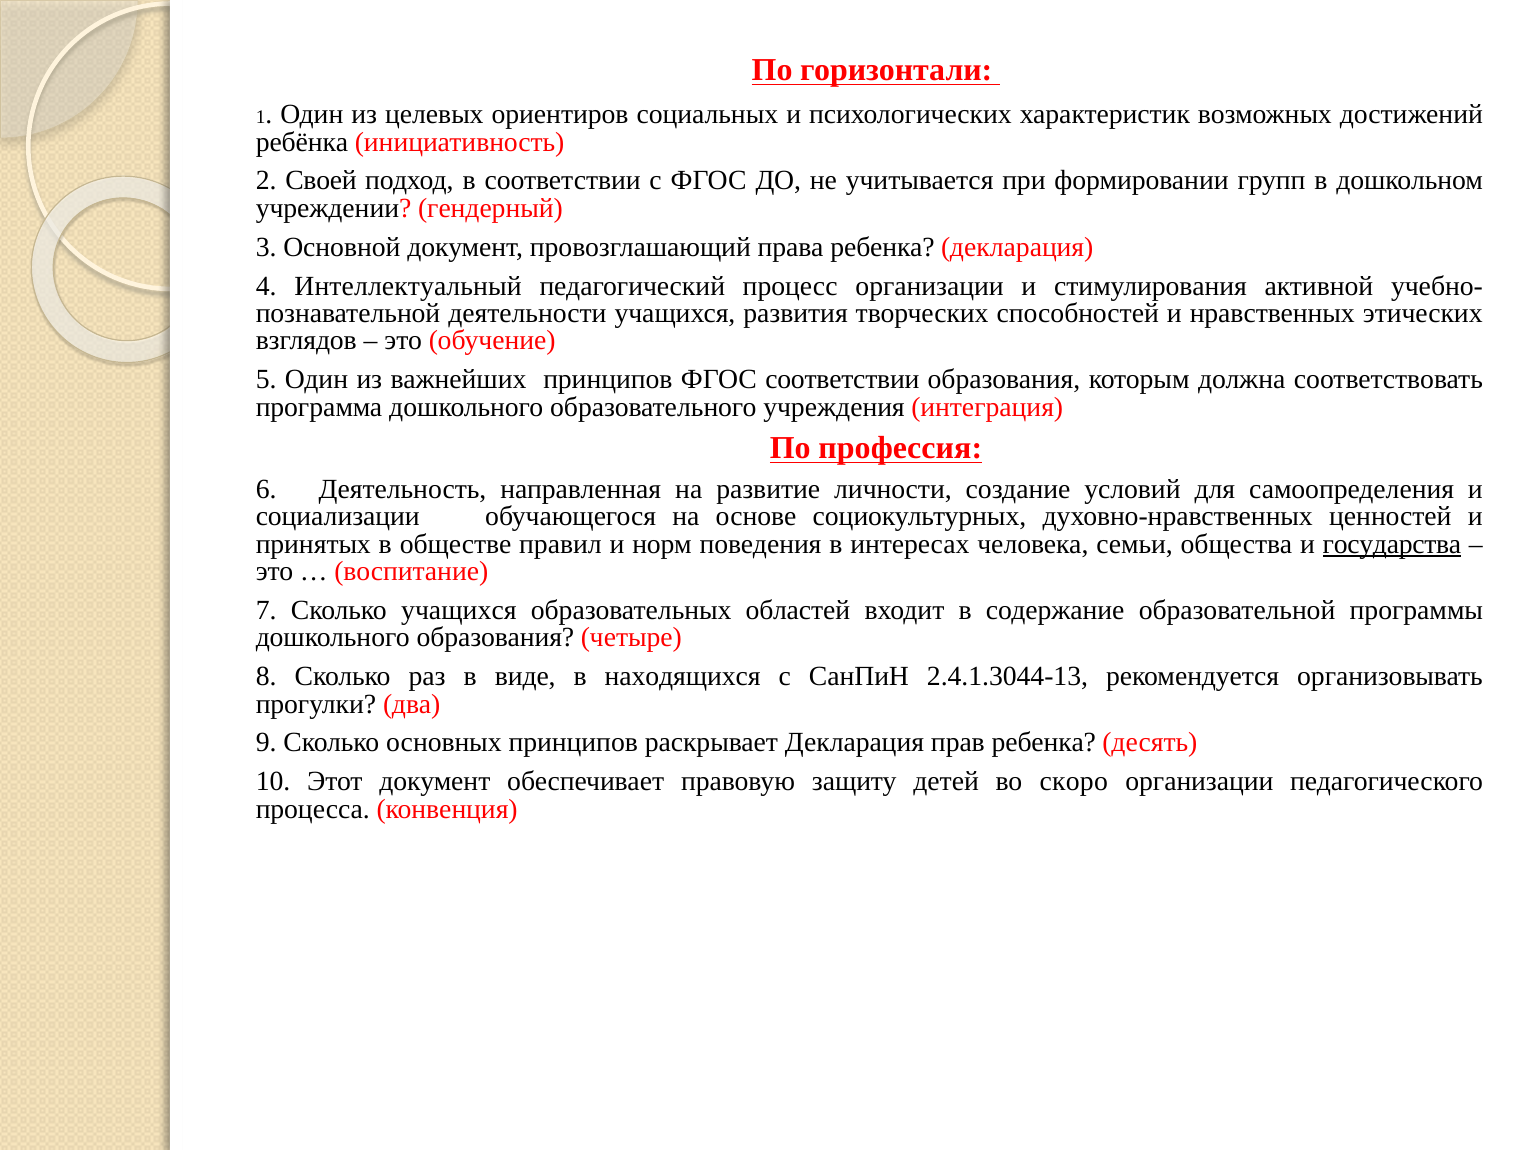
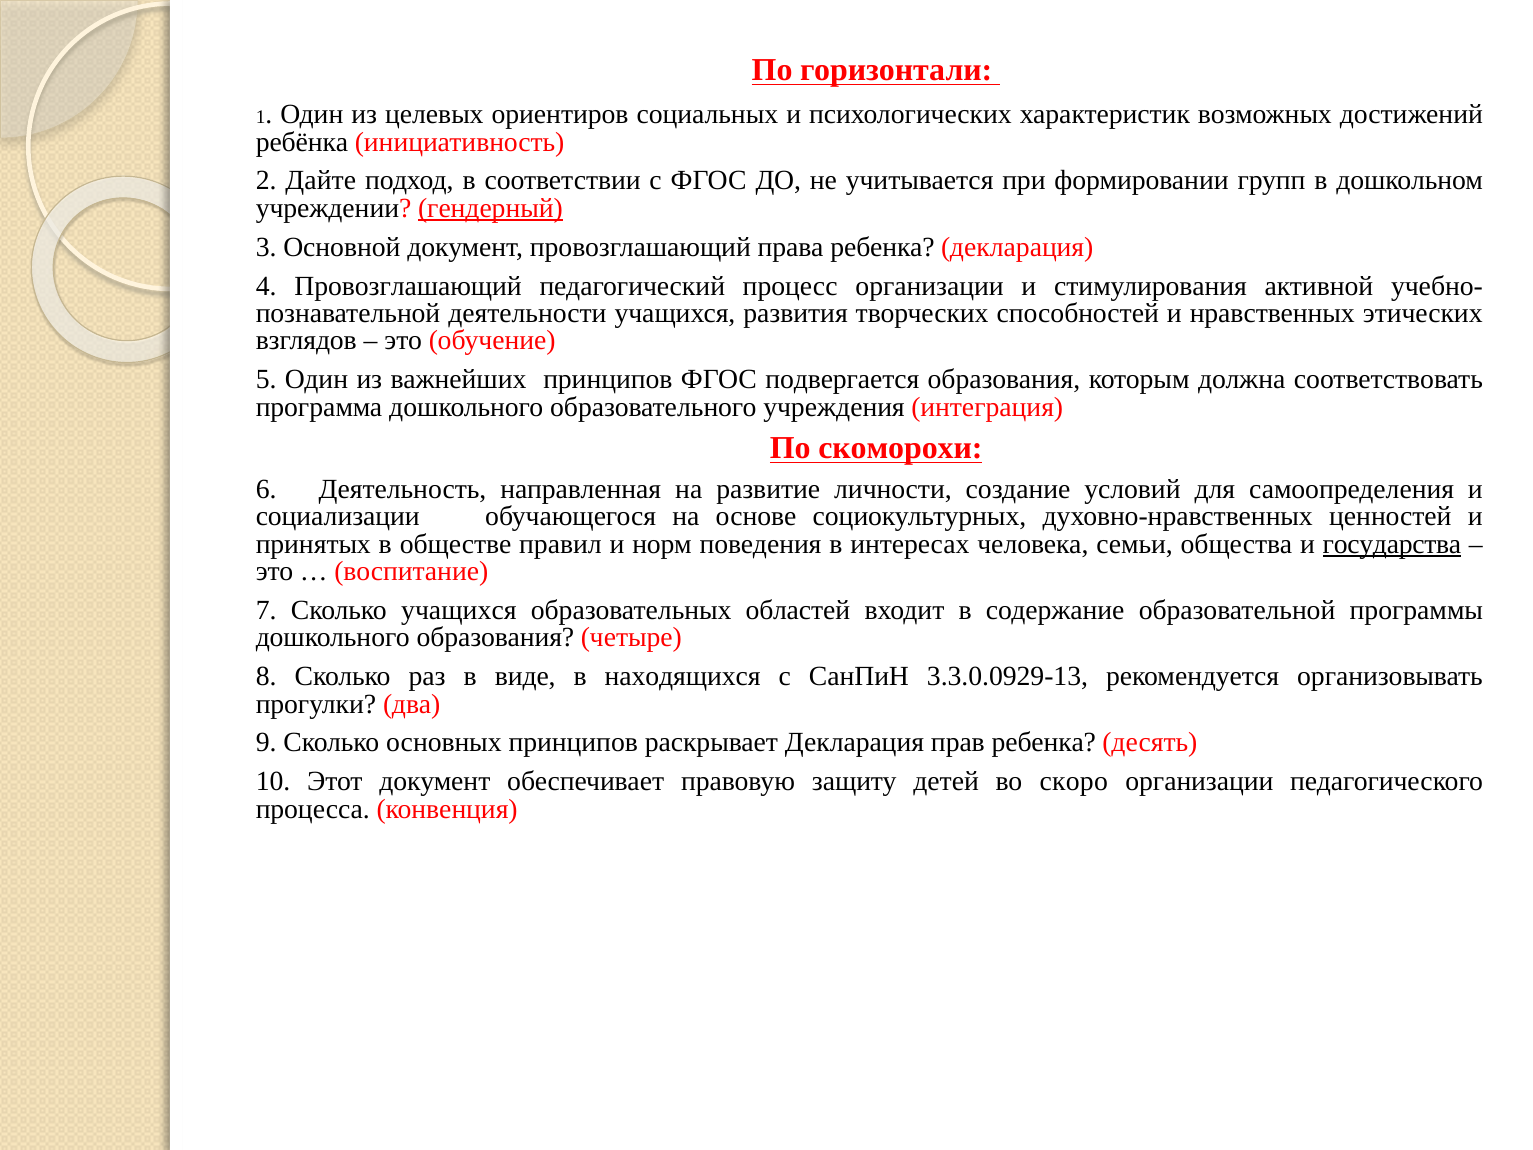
Своей: Своей -> Дайте
гендерный underline: none -> present
4 Интеллектуальный: Интеллектуальный -> Провозглашающий
ФГОС соответствии: соответствии -> подвергается
профессия: профессия -> скоморохи
2.4.1.3044-13: 2.4.1.3044-13 -> 3.3.0.0929-13
